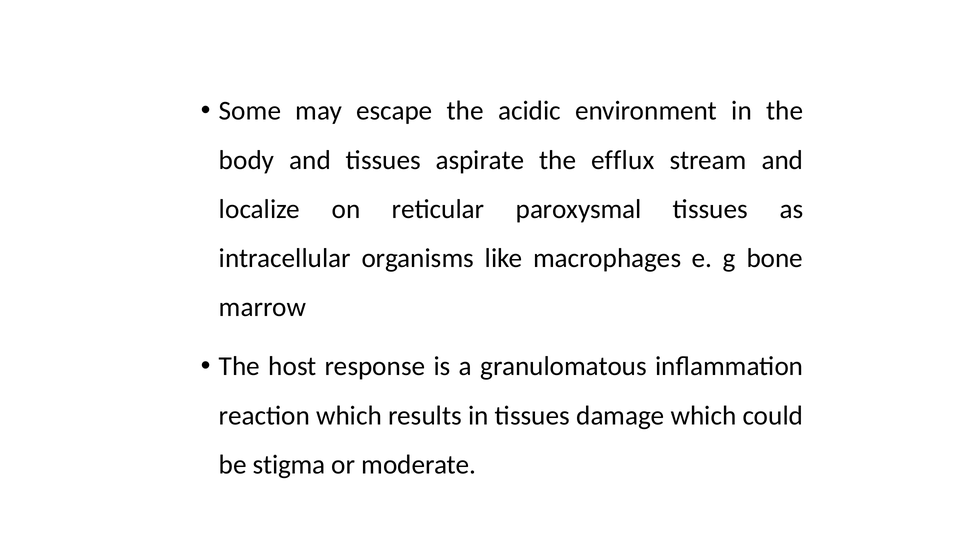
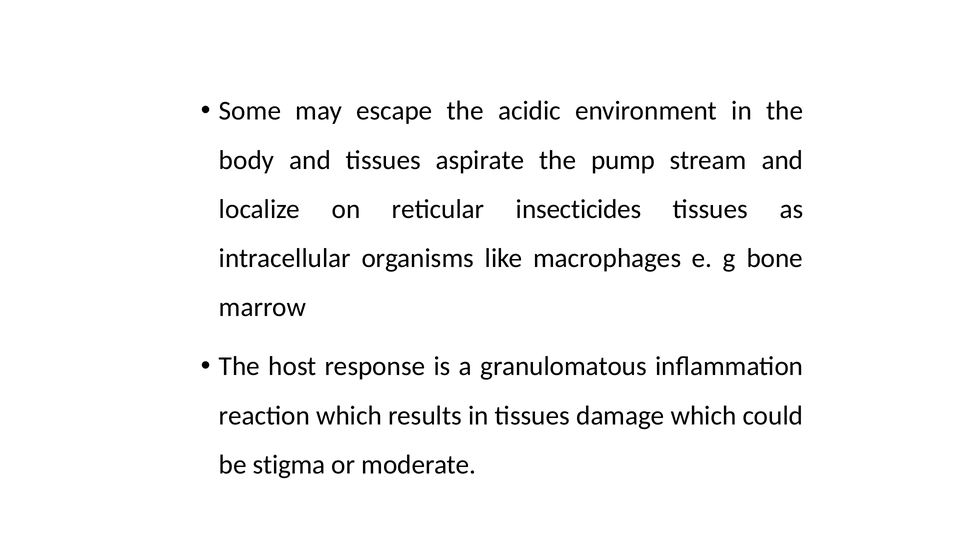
efflux: efflux -> pump
paroxysmal: paroxysmal -> insecticides
